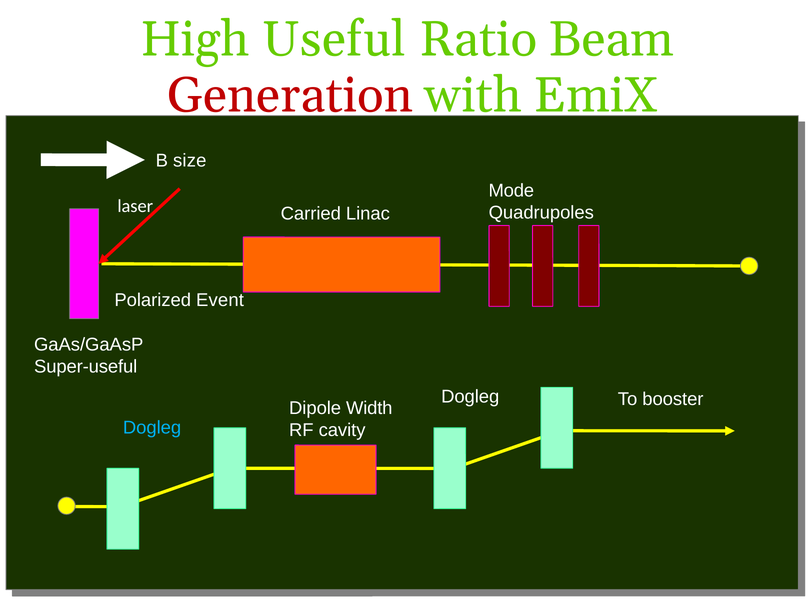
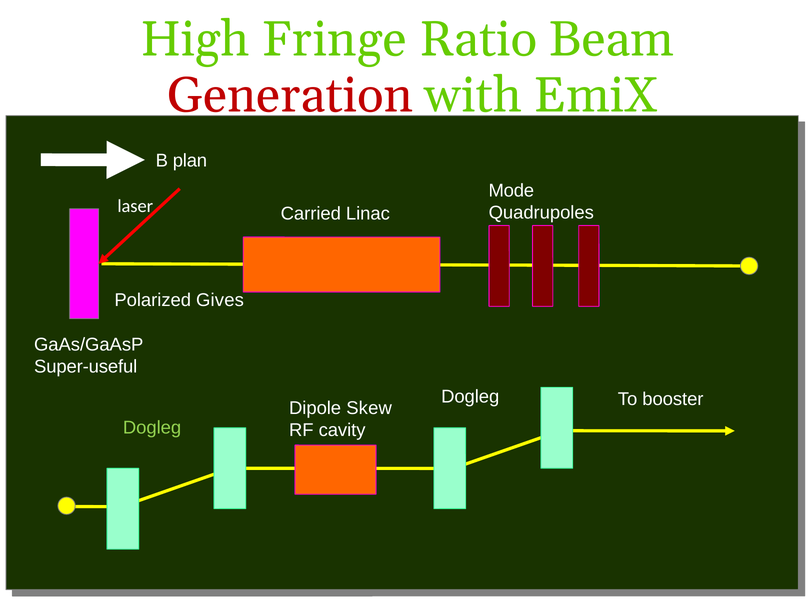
Useful: Useful -> Fringe
size: size -> plan
Event: Event -> Gives
Width: Width -> Skew
Dogleg at (152, 428) colour: light blue -> light green
